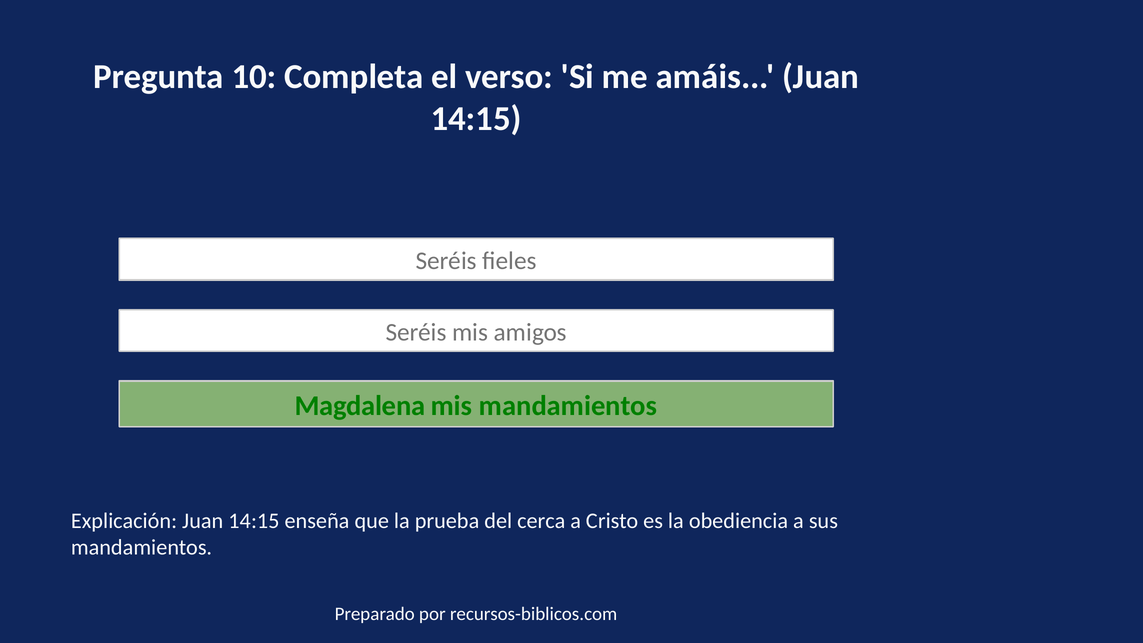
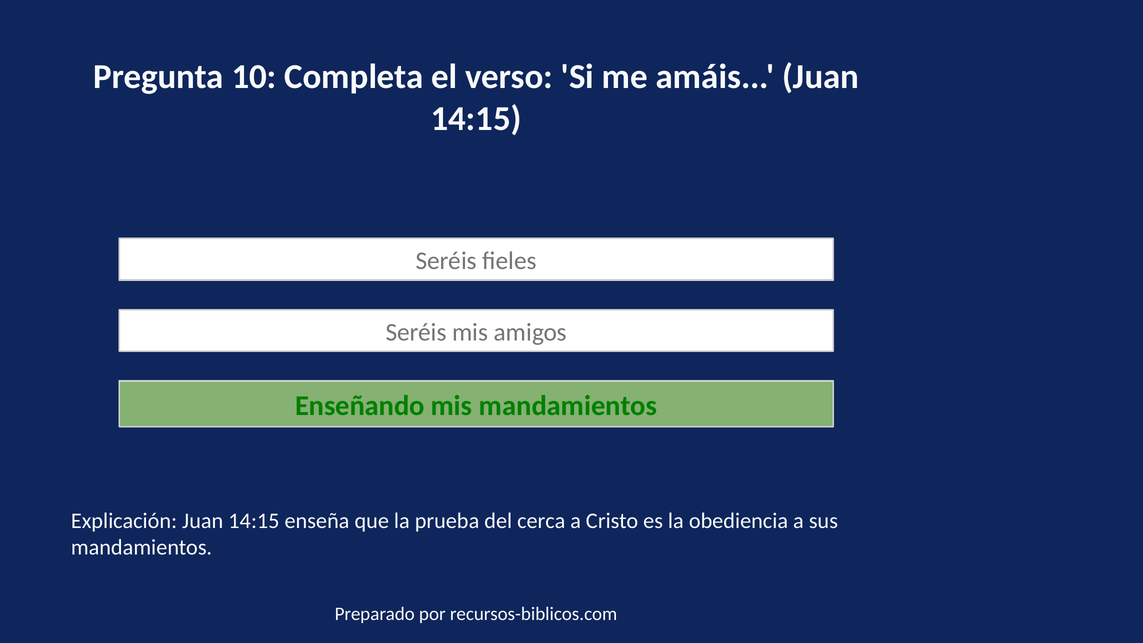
Magdalena: Magdalena -> Enseñando
